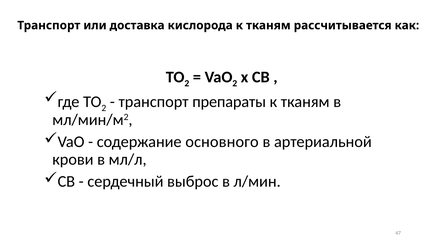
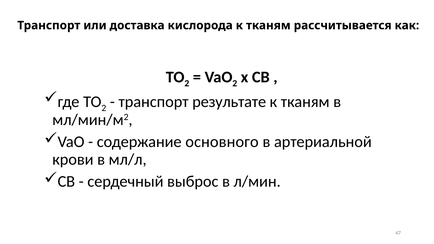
препараты: препараты -> результате
